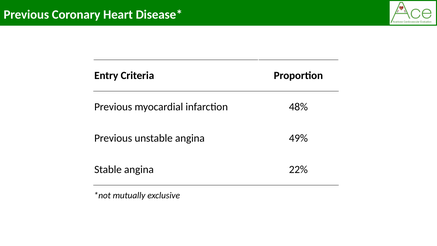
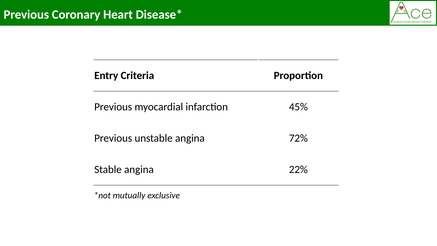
48%: 48% -> 45%
49%: 49% -> 72%
